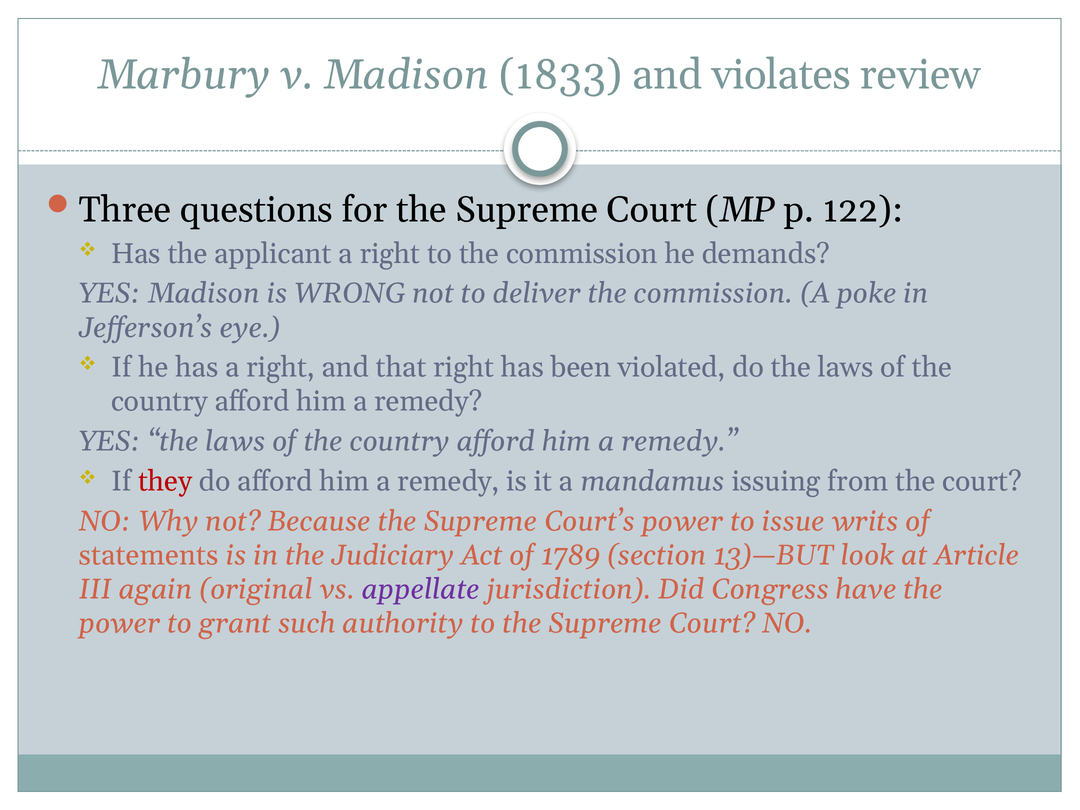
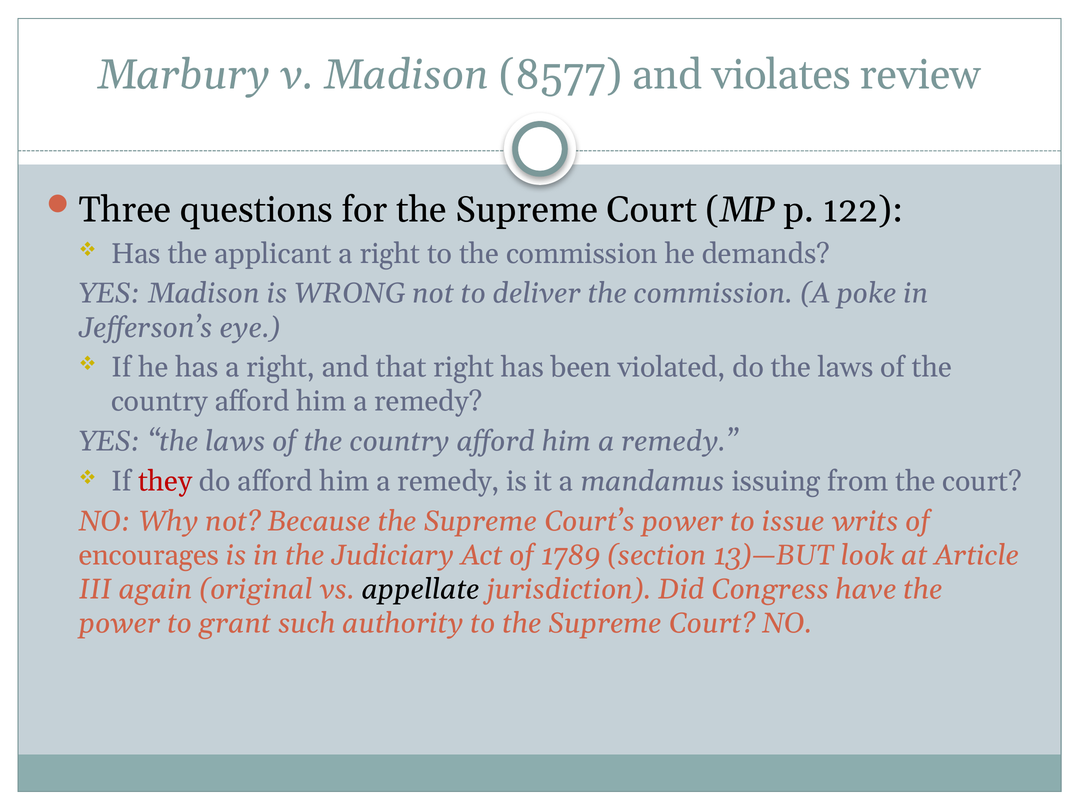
1833: 1833 -> 8577
statements: statements -> encourages
appellate colour: purple -> black
